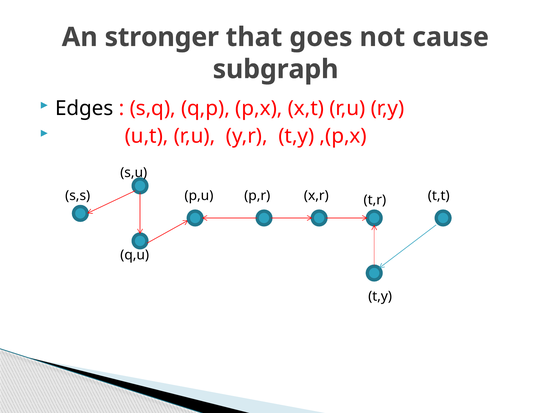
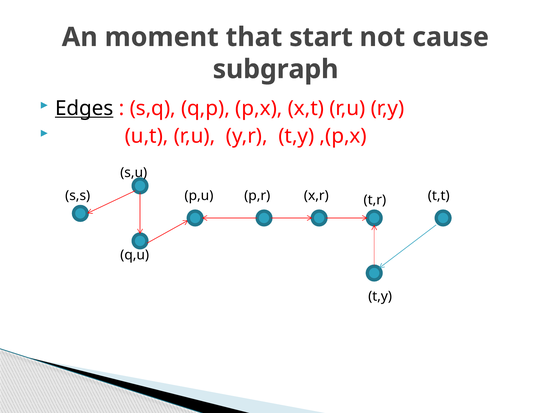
stronger: stronger -> moment
goes: goes -> start
Edges underline: none -> present
